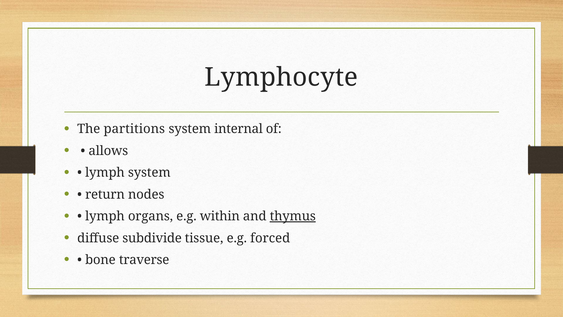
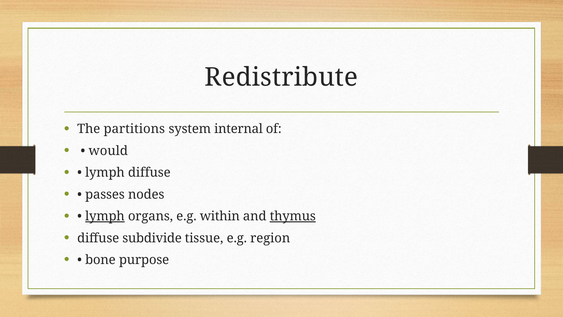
Lymphocyte: Lymphocyte -> Redistribute
allows: allows -> would
lymph system: system -> diffuse
return: return -> passes
lymph at (105, 216) underline: none -> present
forced: forced -> region
traverse: traverse -> purpose
